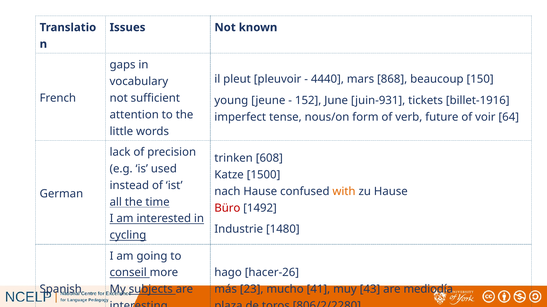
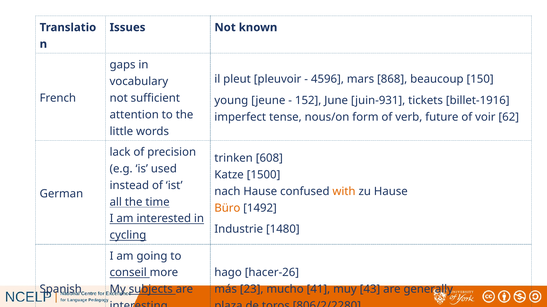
4440: 4440 -> 4596
64: 64 -> 62
Büro colour: red -> orange
mediodía: mediodía -> generally
